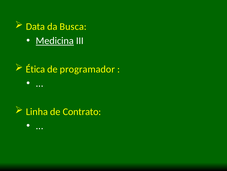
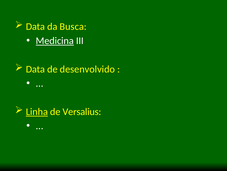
Ética at (35, 69): Ética -> Data
programador: programador -> desenvolvido
Linha underline: none -> present
Contrato: Contrato -> Versalius
